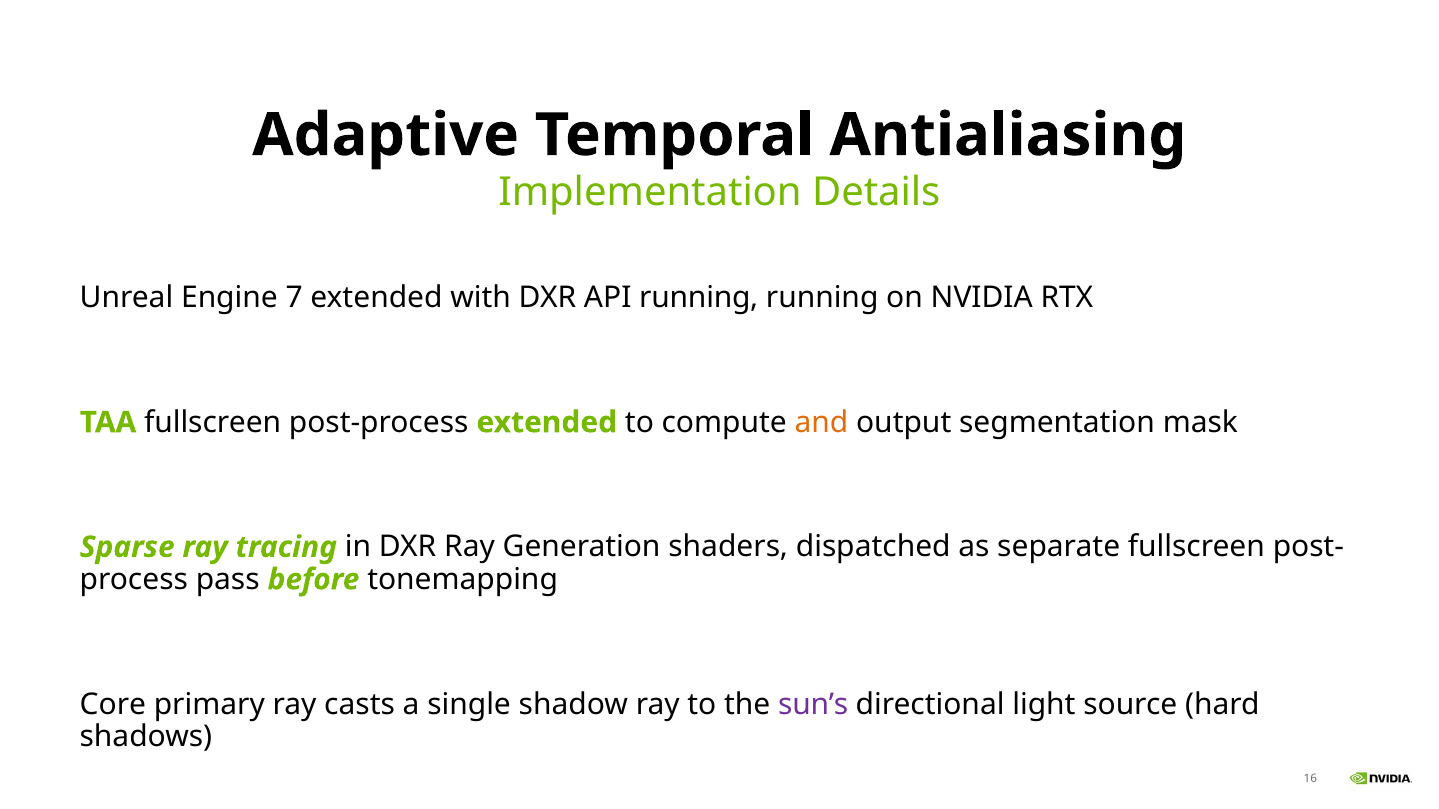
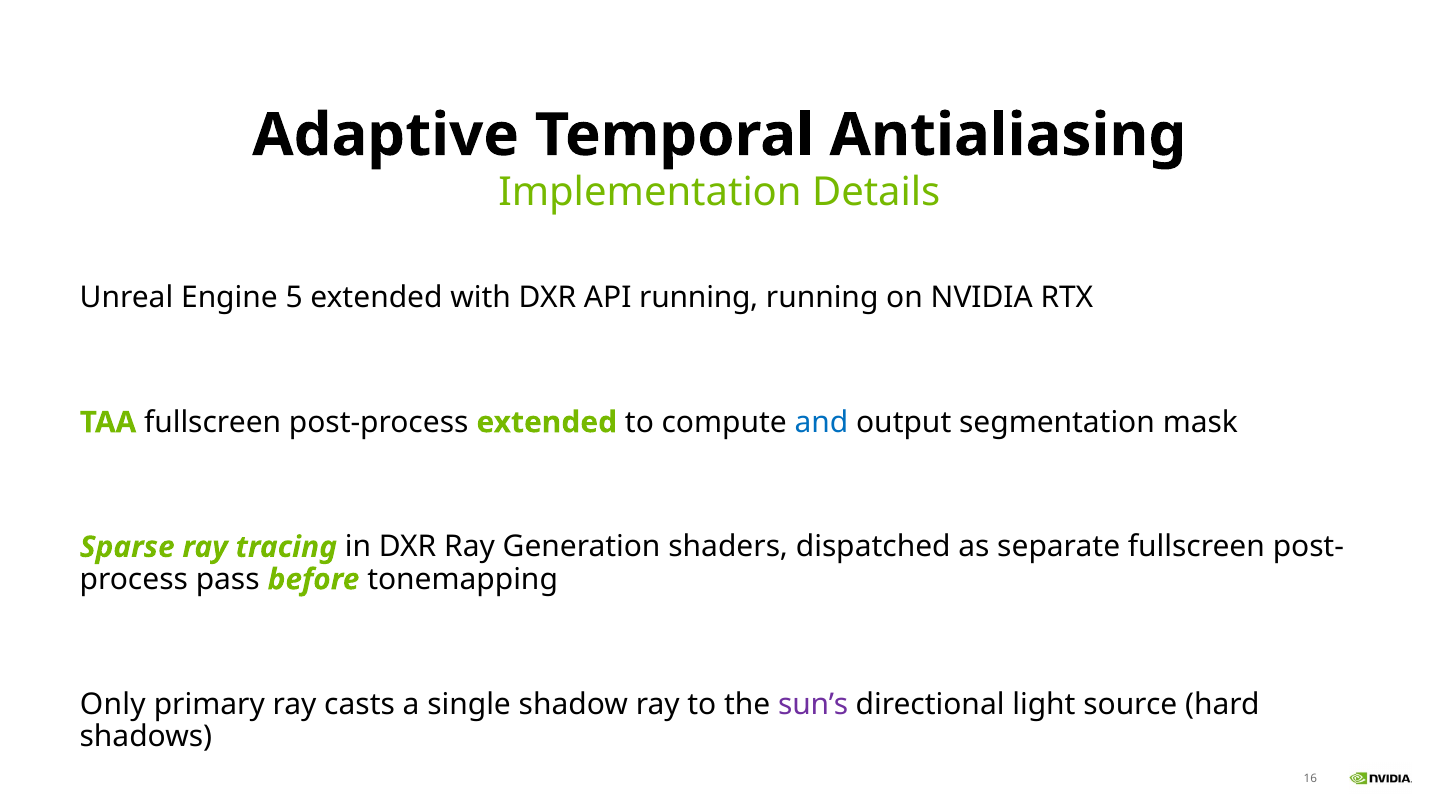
7: 7 -> 5
and colour: orange -> blue
Core: Core -> Only
